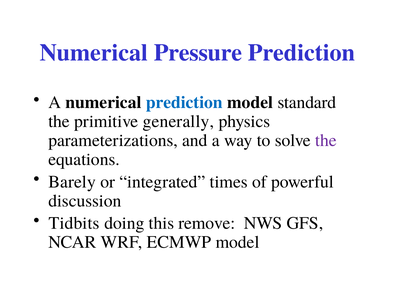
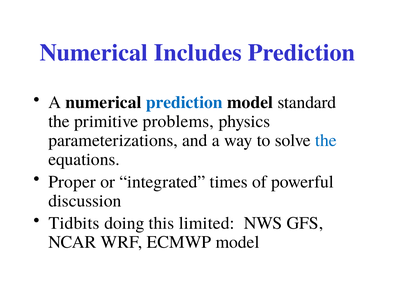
Pressure: Pressure -> Includes
generally: generally -> problems
the at (326, 140) colour: purple -> blue
Barely: Barely -> Proper
remove: remove -> limited
